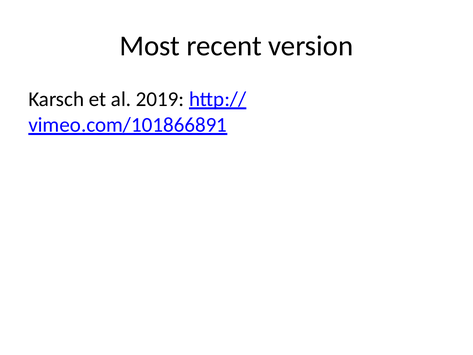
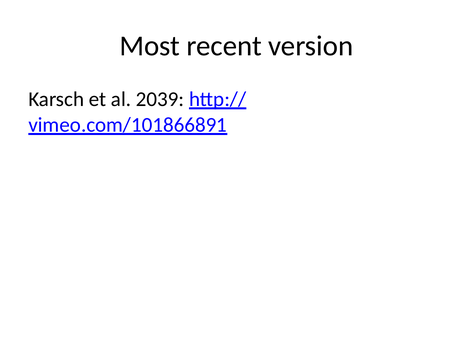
2019: 2019 -> 2039
